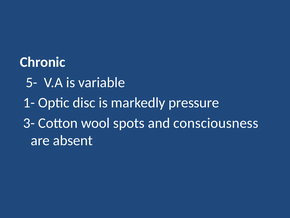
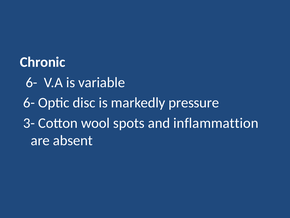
5- at (32, 82): 5- -> 6-
1- at (29, 103): 1- -> 6-
consciousness: consciousness -> inflammattion
